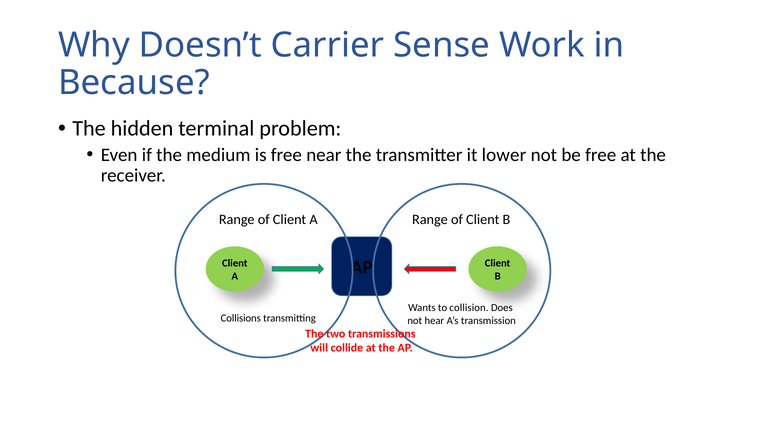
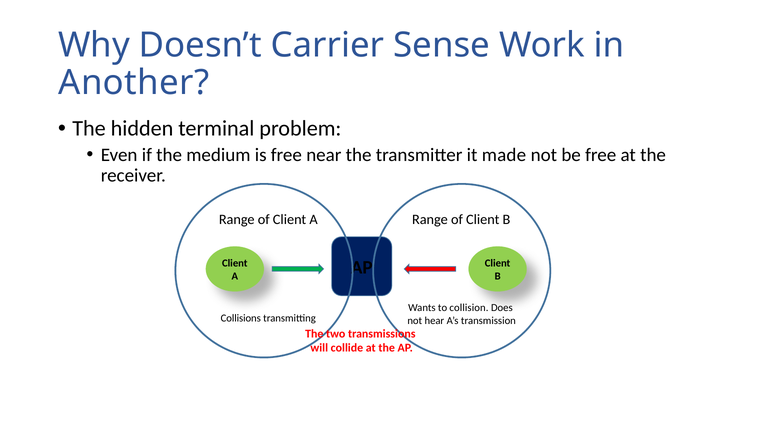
Because: Because -> Another
lower: lower -> made
